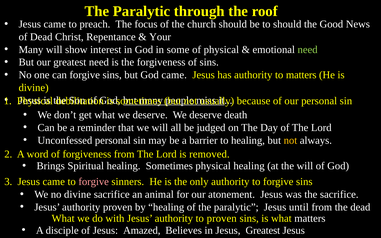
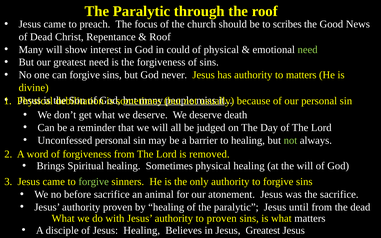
to should: should -> scribes
Your at (160, 37): Your -> Roof
some: some -> could
God came: came -> never
not at (290, 140) colour: yellow -> light green
forgive at (94, 182) colour: pink -> light green
no divine: divine -> before
Jesus Amazed: Amazed -> Healing
